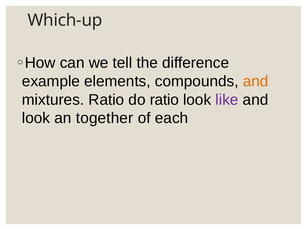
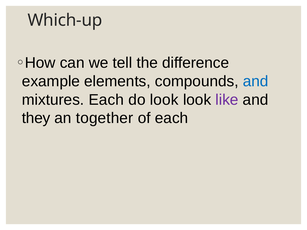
and at (256, 81) colour: orange -> blue
mixtures Ratio: Ratio -> Each
do ratio: ratio -> look
look at (36, 118): look -> they
